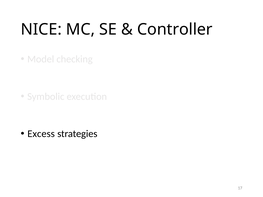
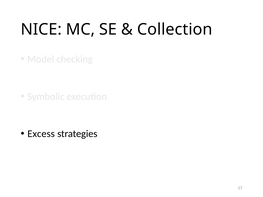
Controller: Controller -> Collection
